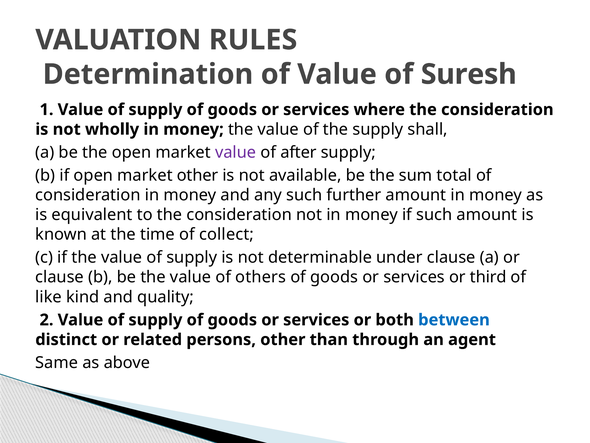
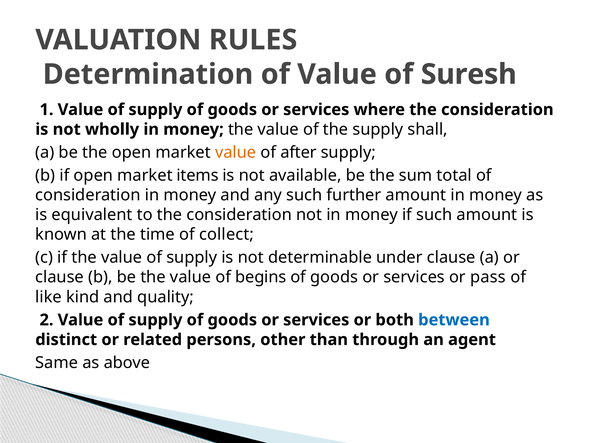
value at (236, 152) colour: purple -> orange
market other: other -> items
others: others -> begins
third: third -> pass
